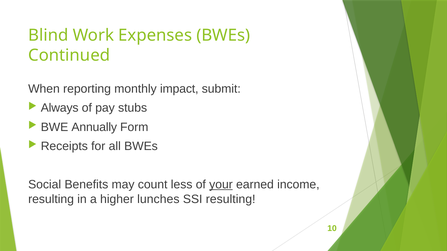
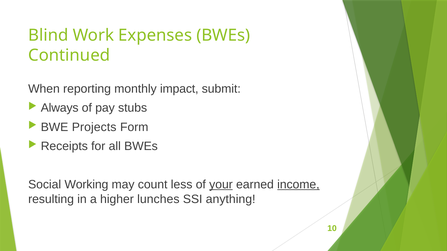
Annually: Annually -> Projects
Benefits: Benefits -> Working
income underline: none -> present
SSI resulting: resulting -> anything
